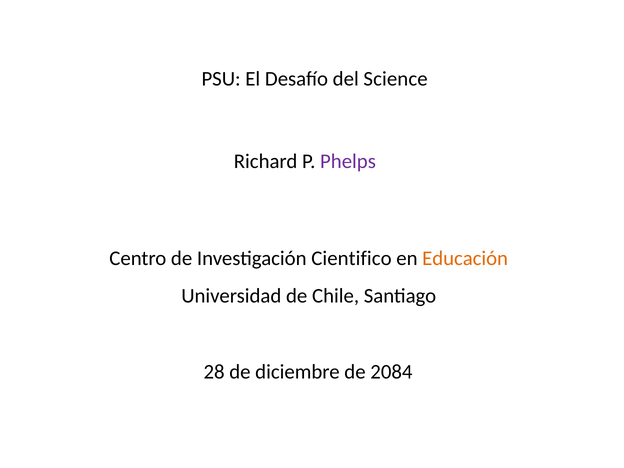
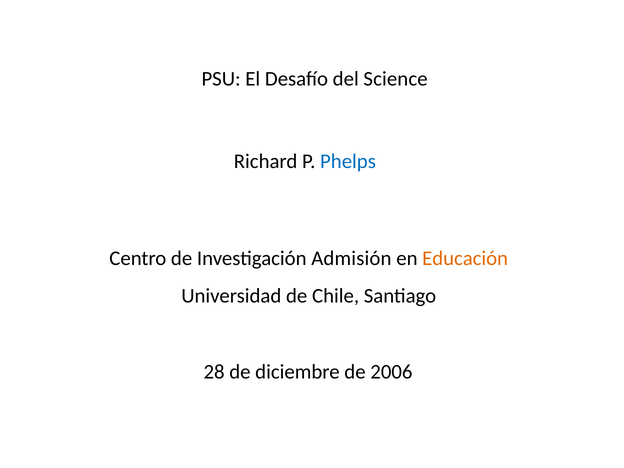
Phelps colour: purple -> blue
Cientifico: Cientifico -> Admisión
2084: 2084 -> 2006
